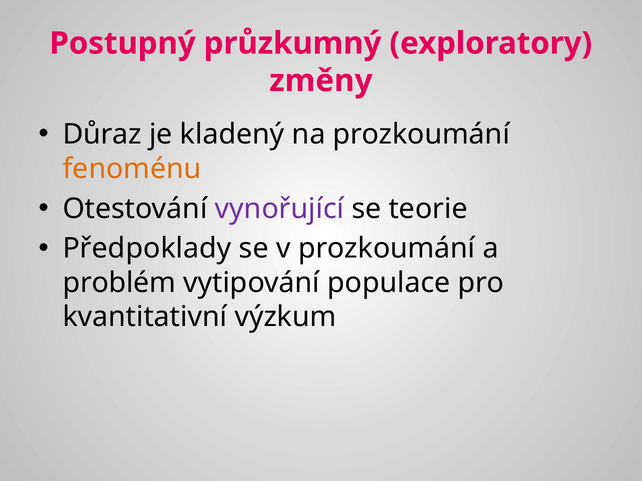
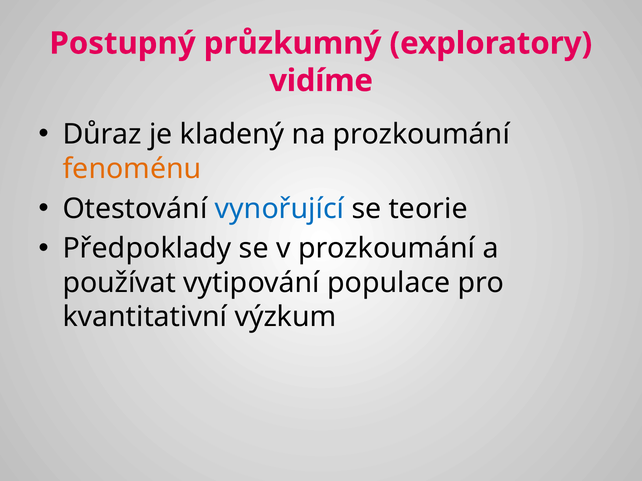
změny: změny -> vidíme
vynořující colour: purple -> blue
problém: problém -> používat
